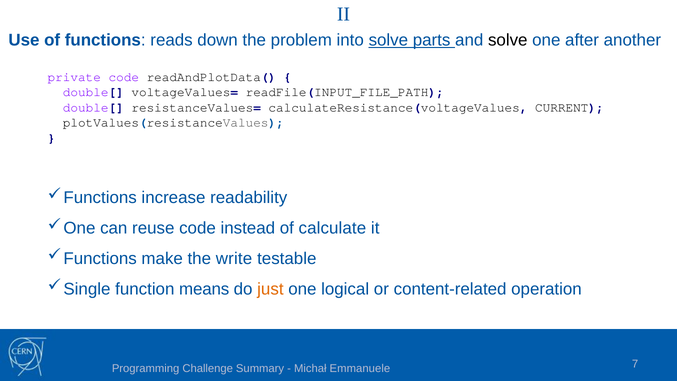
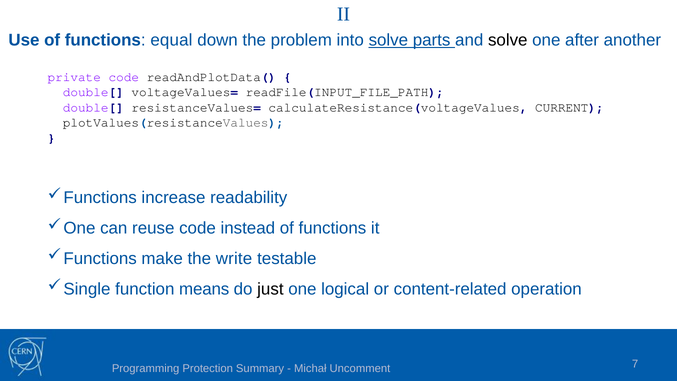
reads: reads -> equal
instead of calculate: calculate -> functions
just colour: orange -> black
Challenge: Challenge -> Protection
Emmanuele: Emmanuele -> Uncomment
